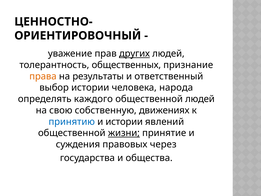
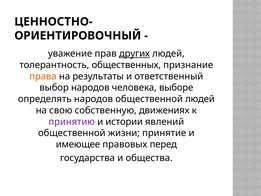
выбор истории: истории -> народов
народа: народа -> выборе
определять каждого: каждого -> народов
принятию colour: blue -> purple
жизни underline: present -> none
суждения: суждения -> имеющее
через: через -> перед
